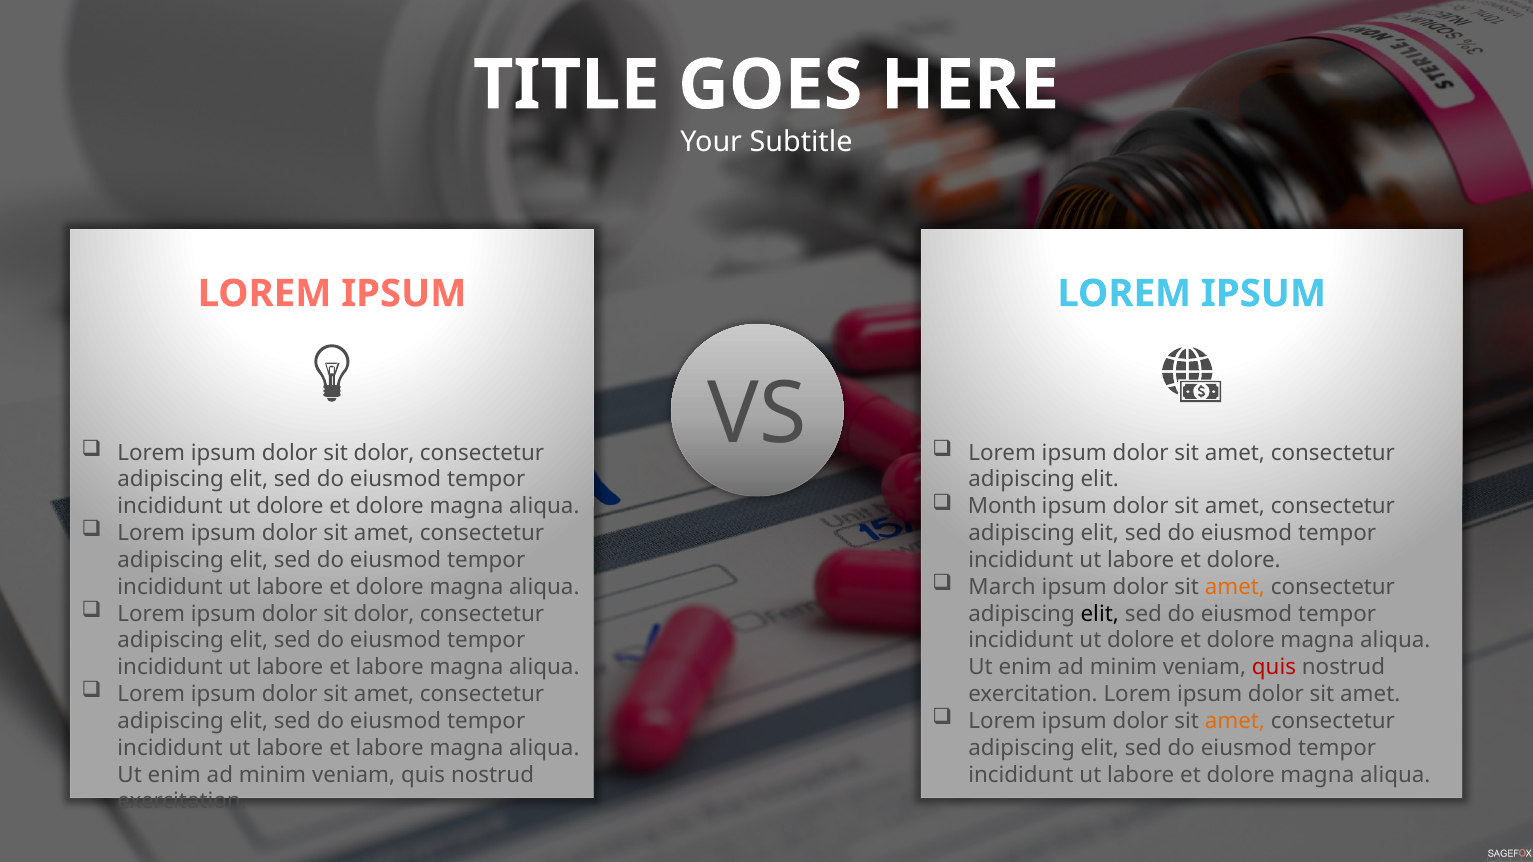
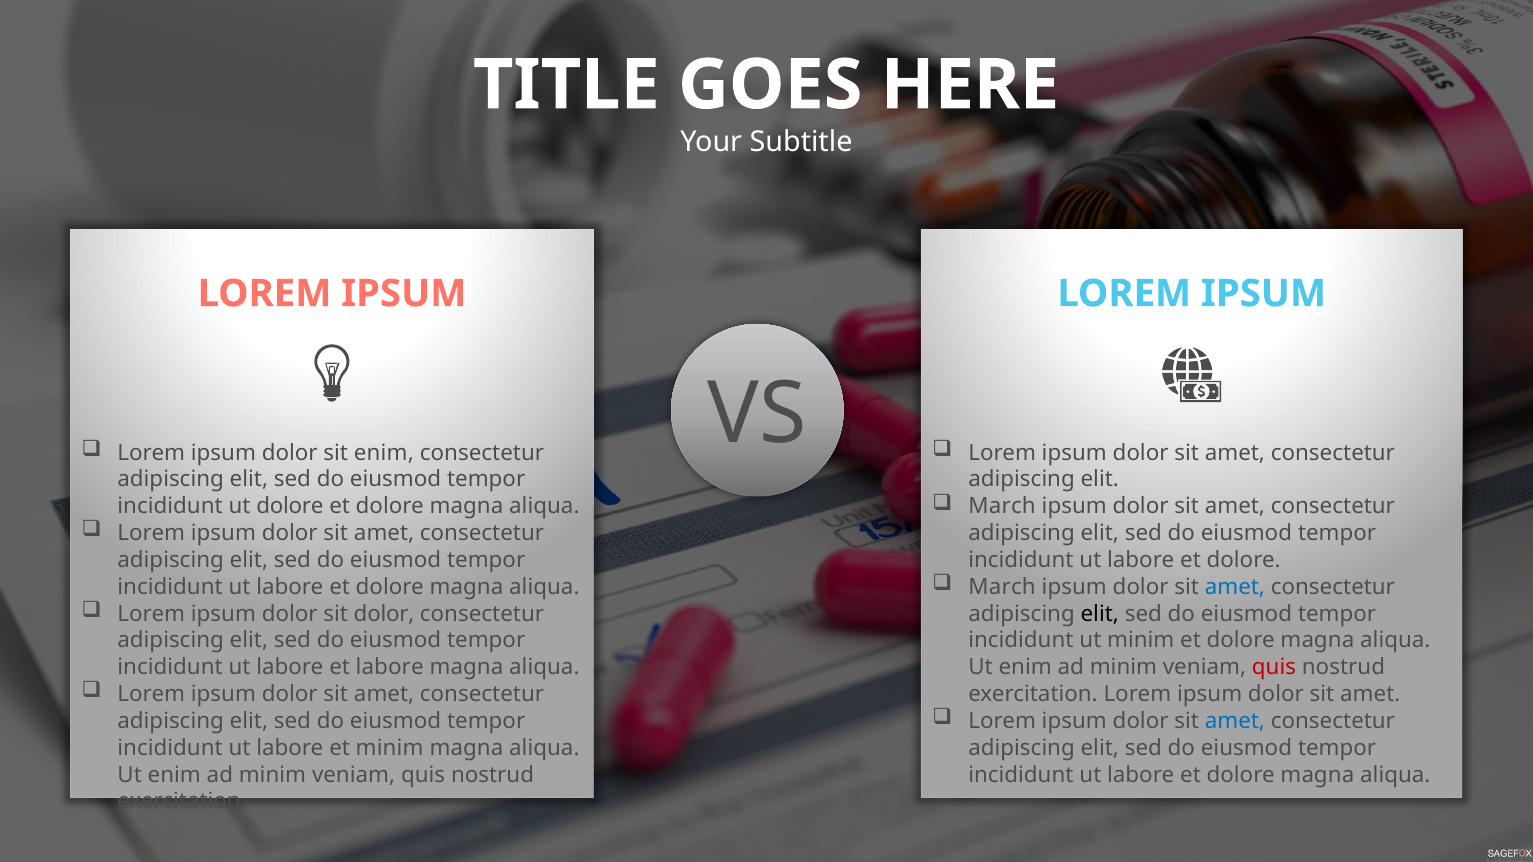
dolor at (384, 453): dolor -> enim
Month at (1002, 507): Month -> March
amet at (1235, 587) colour: orange -> blue
dolore at (1141, 641): dolore -> minim
amet at (1235, 721) colour: orange -> blue
labore at (390, 748): labore -> minim
